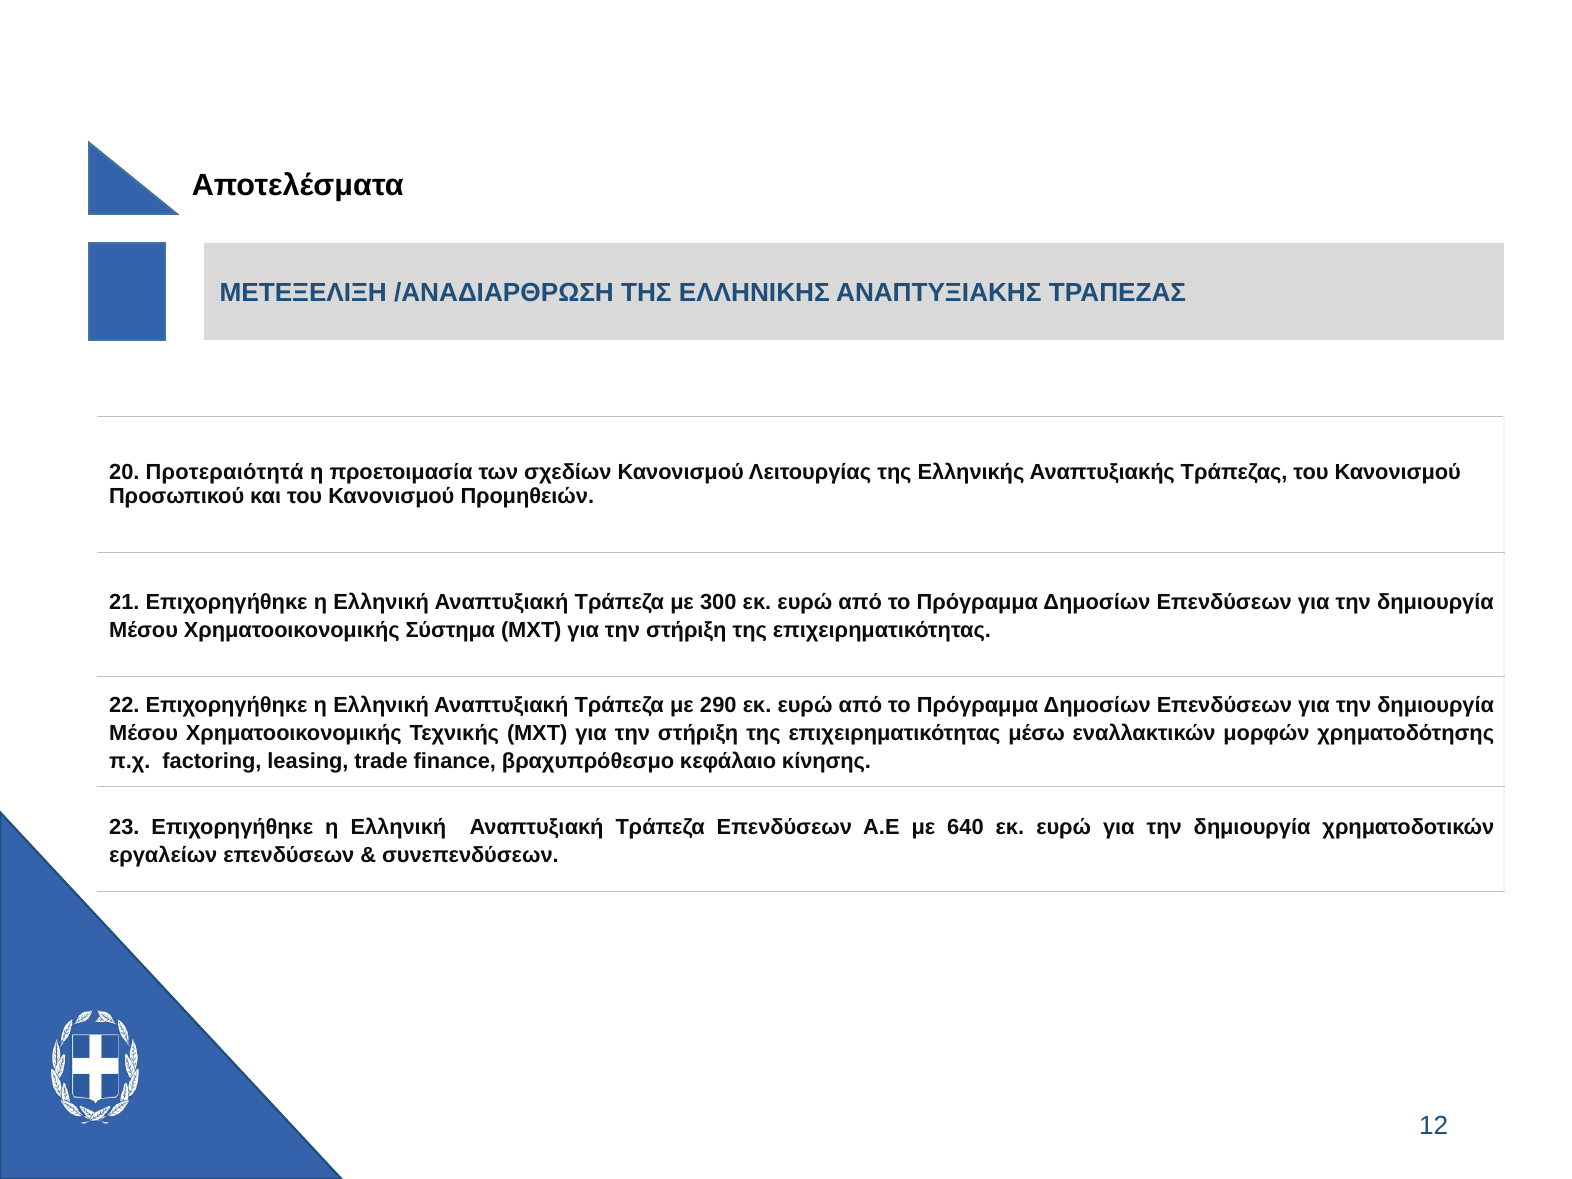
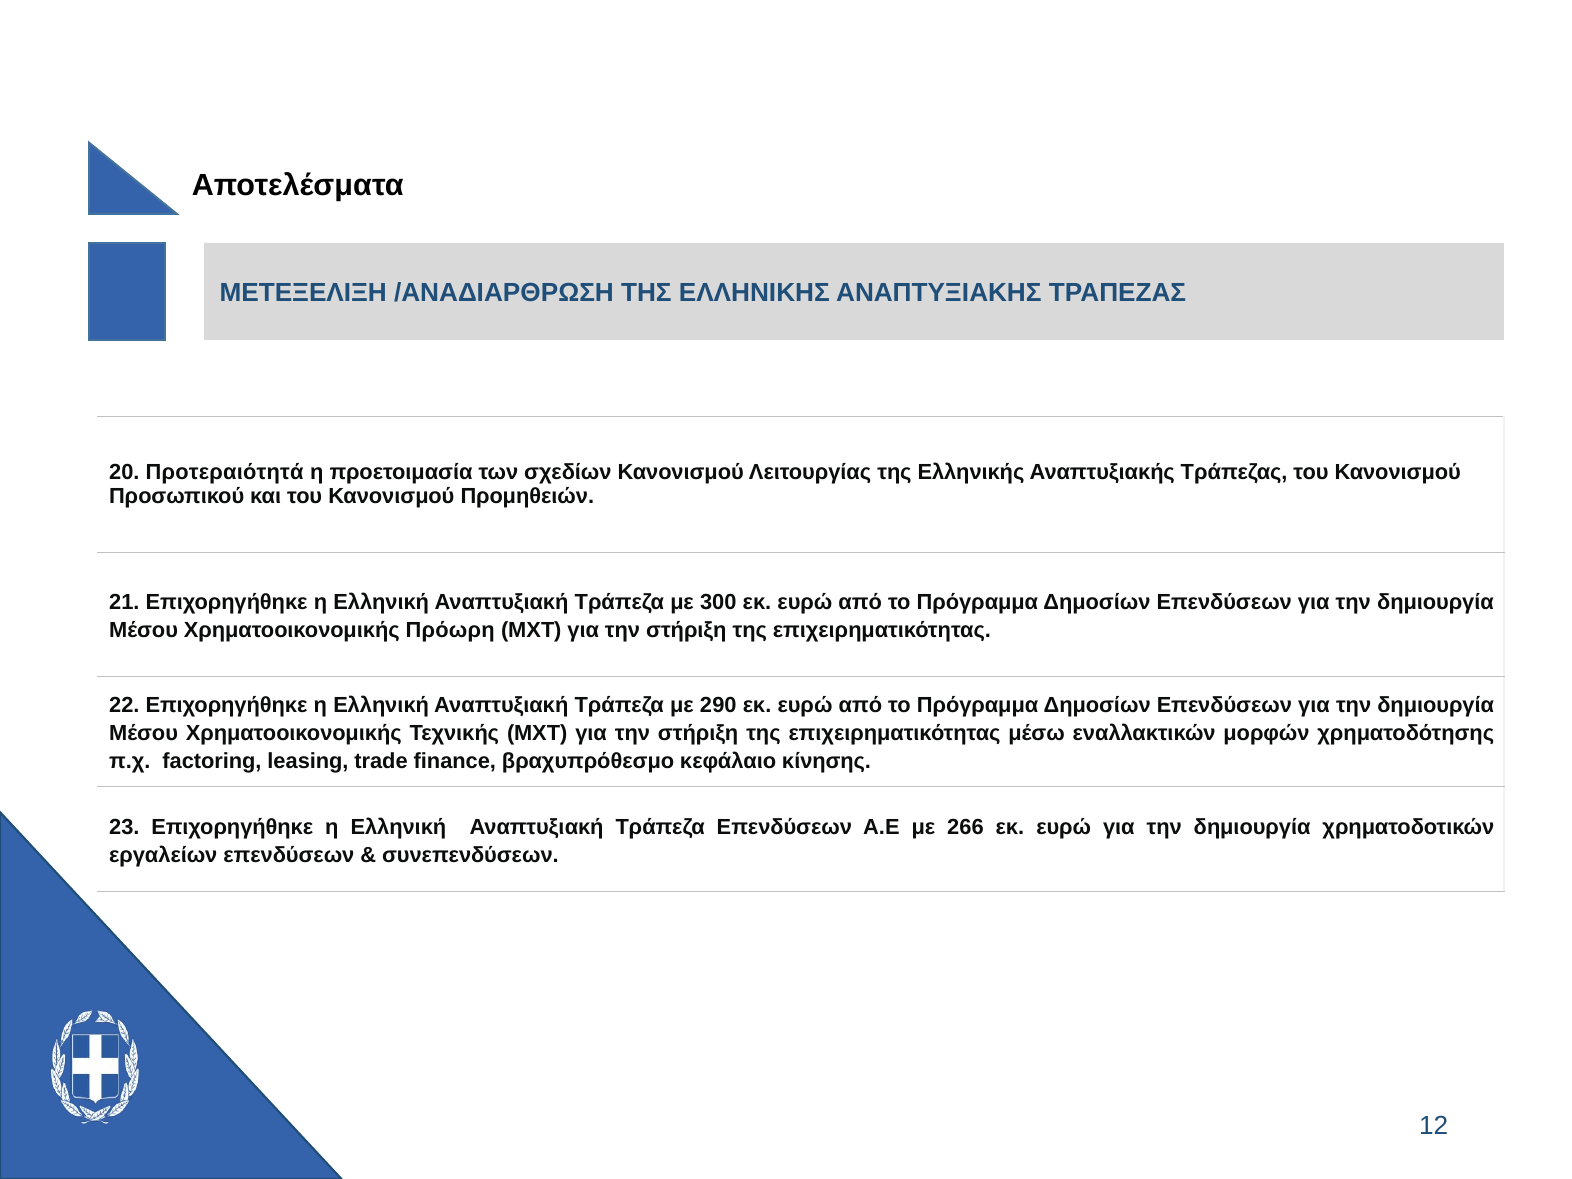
Σύστημα: Σύστημα -> Πρόωρη
640: 640 -> 266
